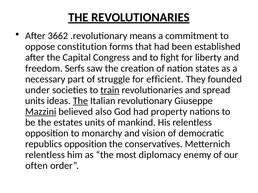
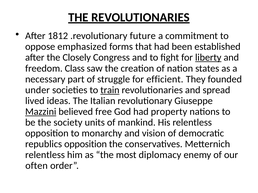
3662: 3662 -> 1812
means: means -> future
constitution: constitution -> emphasized
Capital: Capital -> Closely
liberty underline: none -> present
Serfs: Serfs -> Class
units at (35, 101): units -> lived
The at (80, 101) underline: present -> none
also: also -> free
estates: estates -> society
